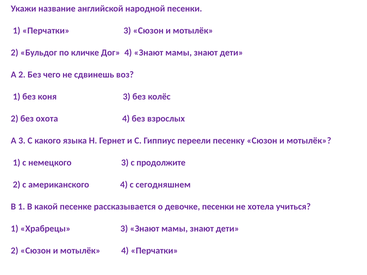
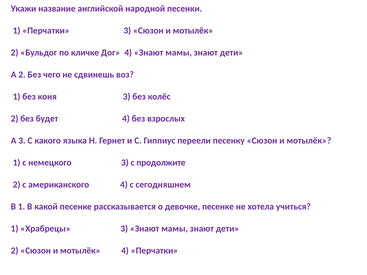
охота: охота -> будет
девочке песенки: песенки -> песенке
